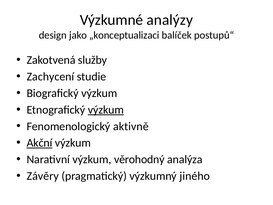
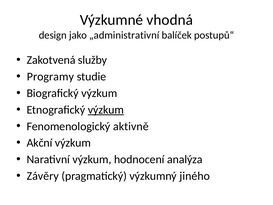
analýzy: analýzy -> vhodná
„konceptualizaci: „konceptualizaci -> „administrativní
Zachycení: Zachycení -> Programy
Akční underline: present -> none
věrohodný: věrohodný -> hodnocení
